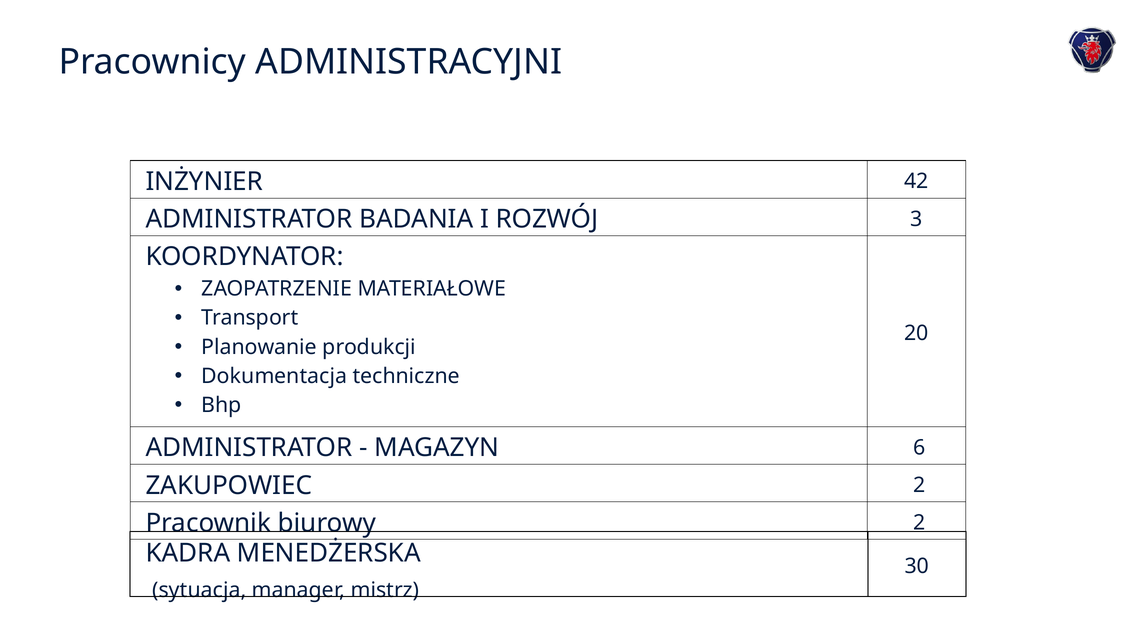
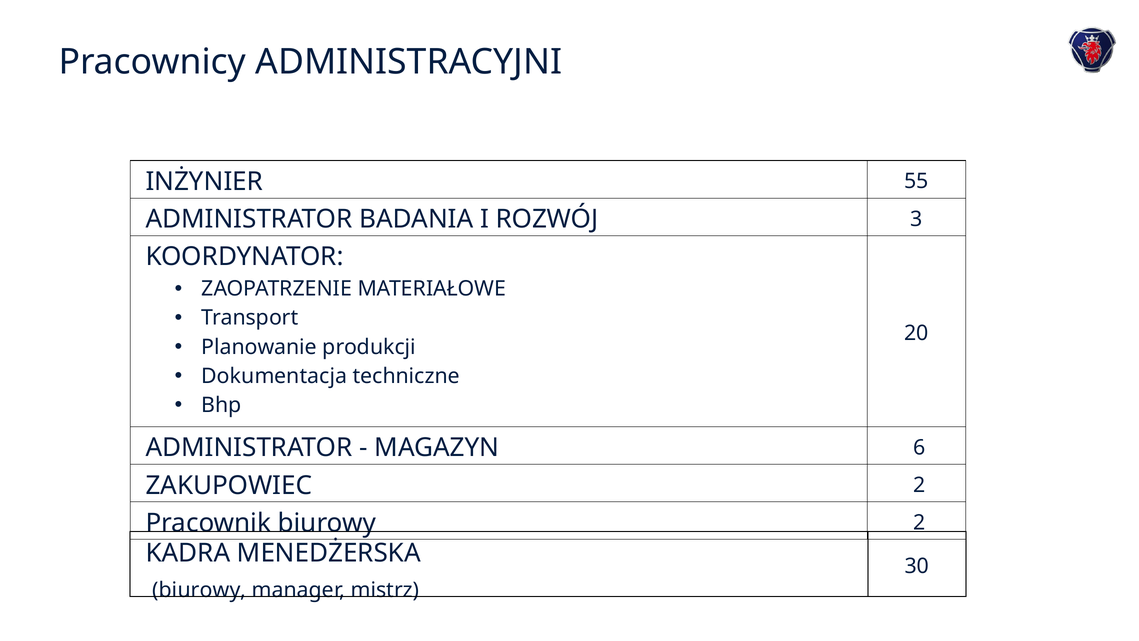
42: 42 -> 55
sytuacja at (199, 590): sytuacja -> biurowy
